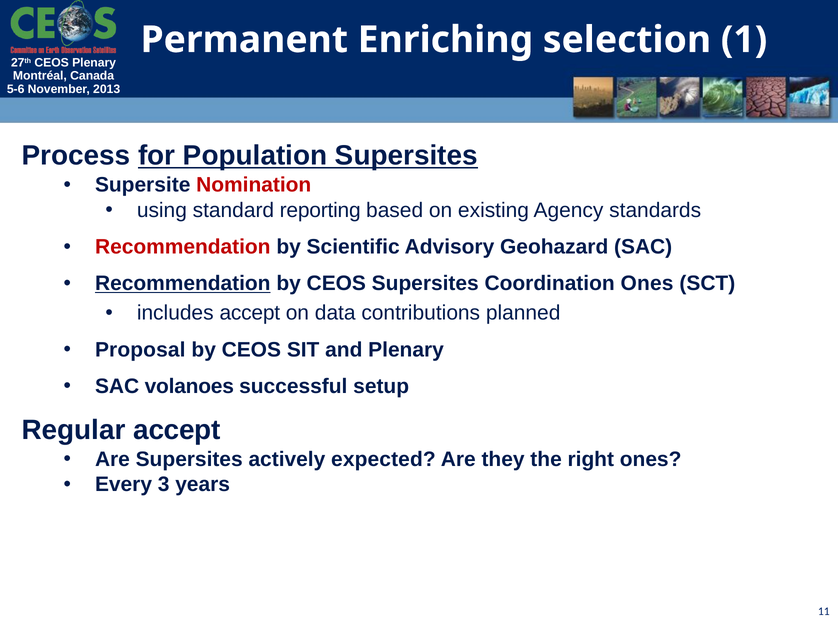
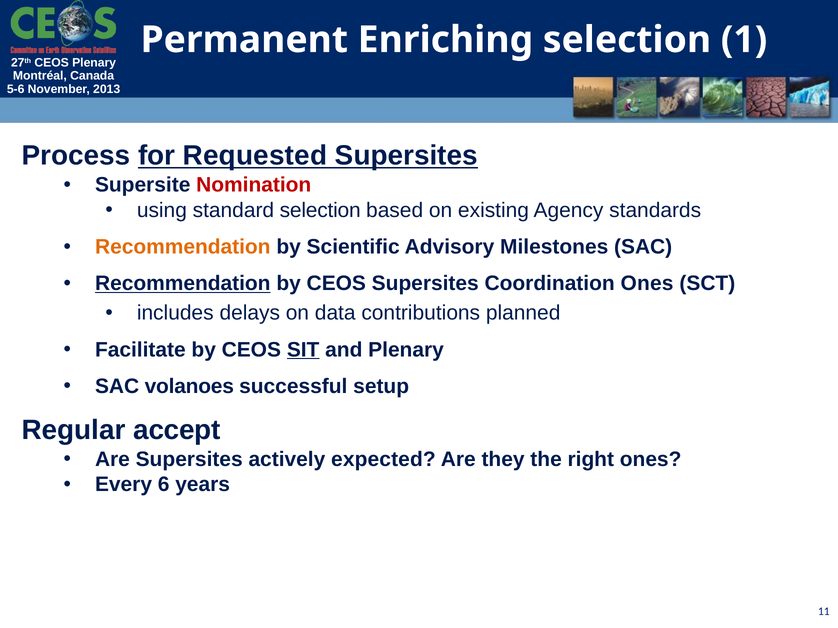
Population: Population -> Requested
standard reporting: reporting -> selection
Recommendation at (183, 247) colour: red -> orange
Geohazard: Geohazard -> Milestones
includes accept: accept -> delays
Proposal: Proposal -> Facilitate
SIT underline: none -> present
3: 3 -> 6
